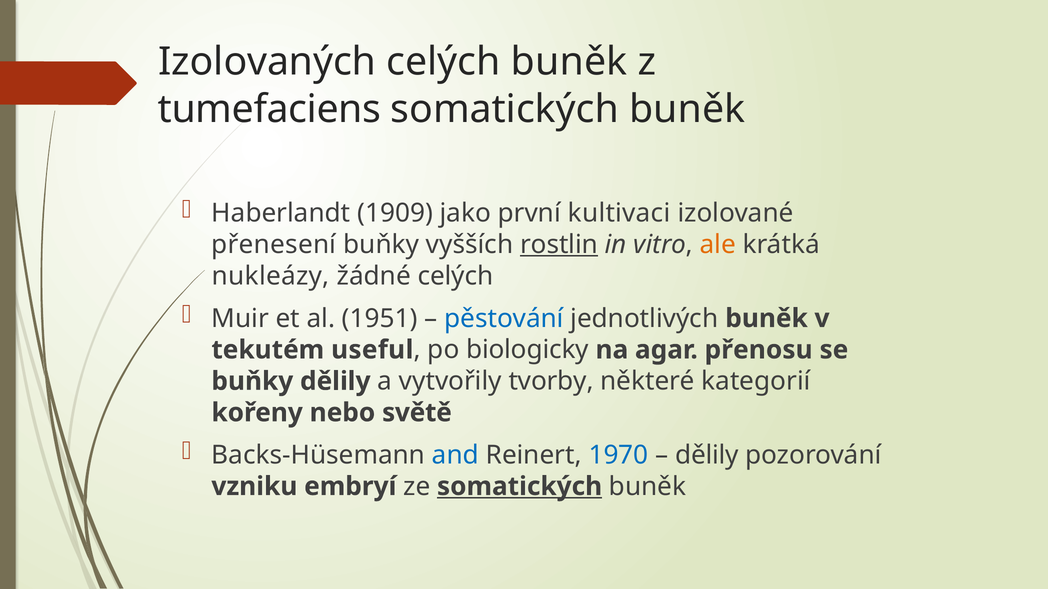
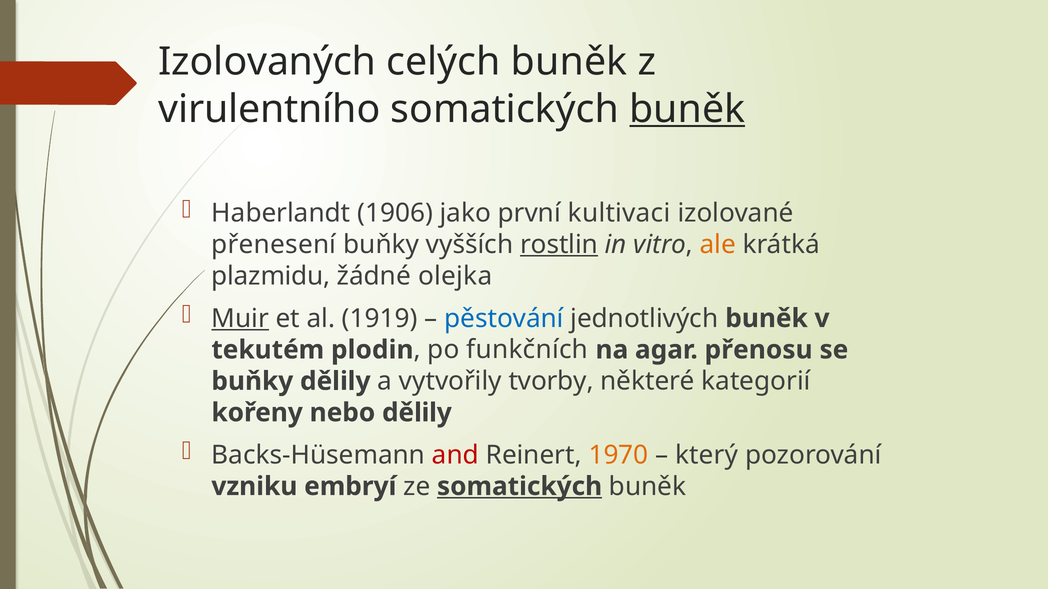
tumefaciens: tumefaciens -> virulentního
buněk at (687, 109) underline: none -> present
1909: 1909 -> 1906
nukleázy: nukleázy -> plazmidu
žádné celých: celých -> olejka
Muir underline: none -> present
1951: 1951 -> 1919
useful: useful -> plodin
biologicky: biologicky -> funkčních
nebo světě: světě -> dělily
and colour: blue -> red
1970 colour: blue -> orange
dělily at (707, 455): dělily -> který
